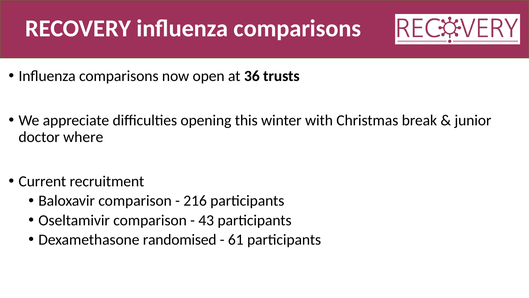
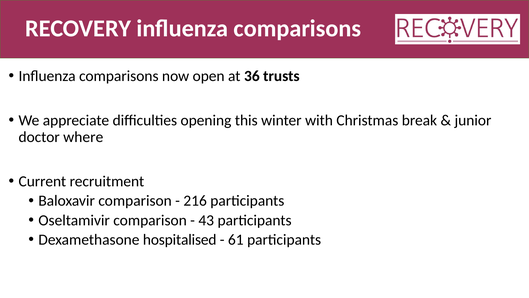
randomised: randomised -> hospitalised
